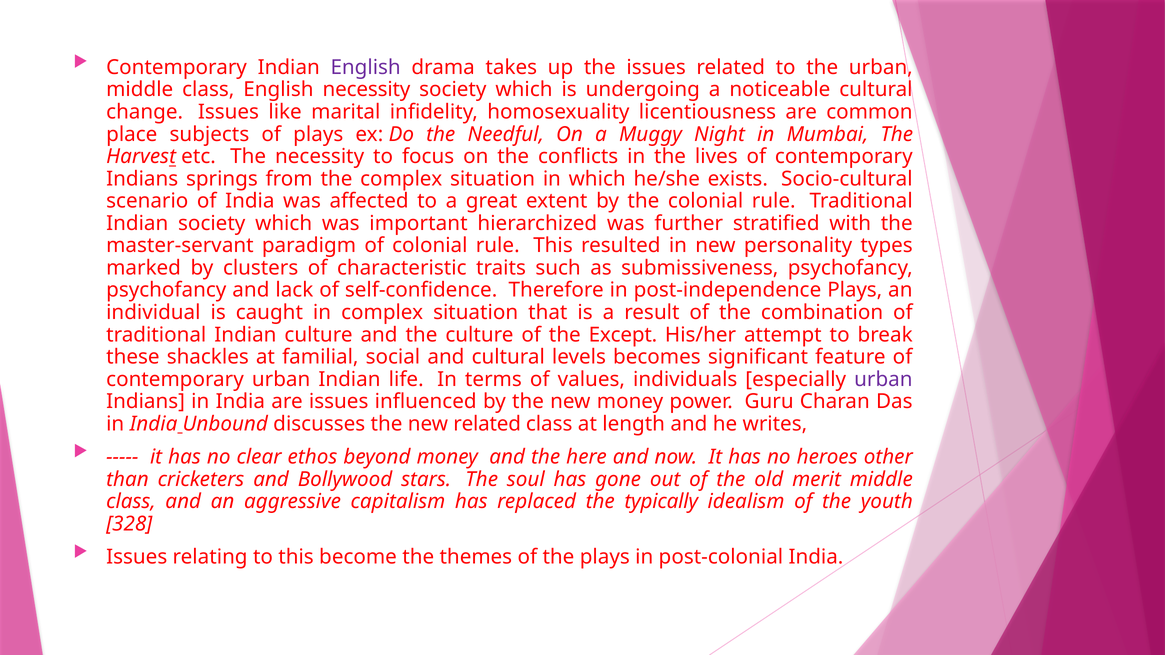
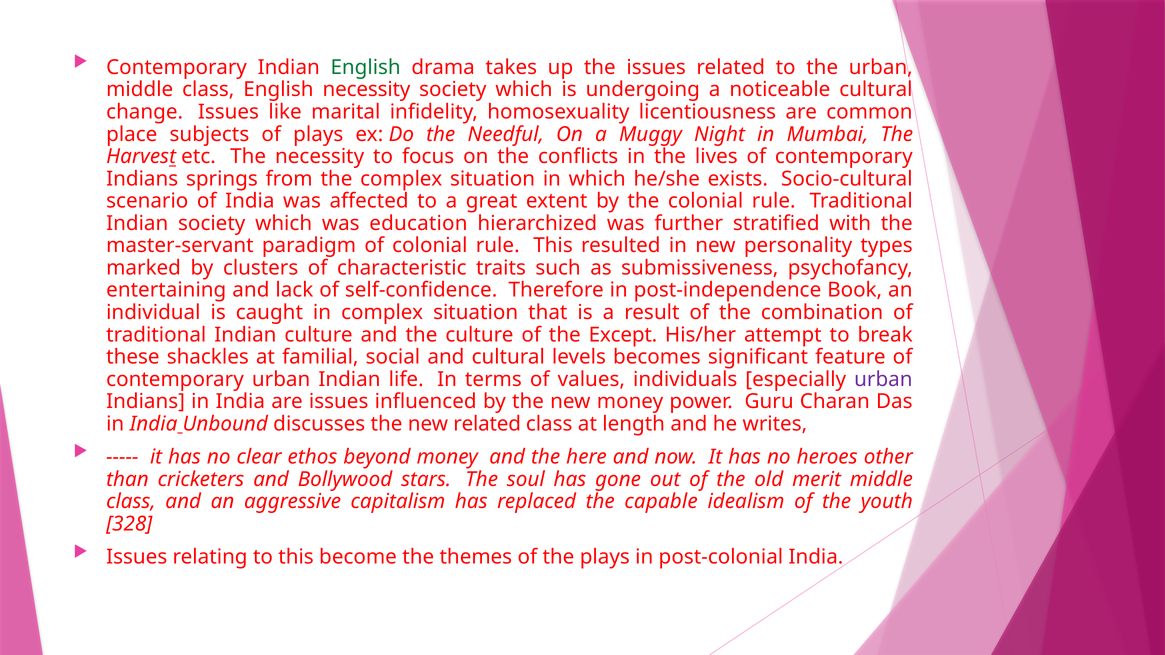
English at (366, 67) colour: purple -> green
important: important -> education
psychofancy at (166, 290): psychofancy -> entertaining
post-independence Plays: Plays -> Book
typically: typically -> capable
